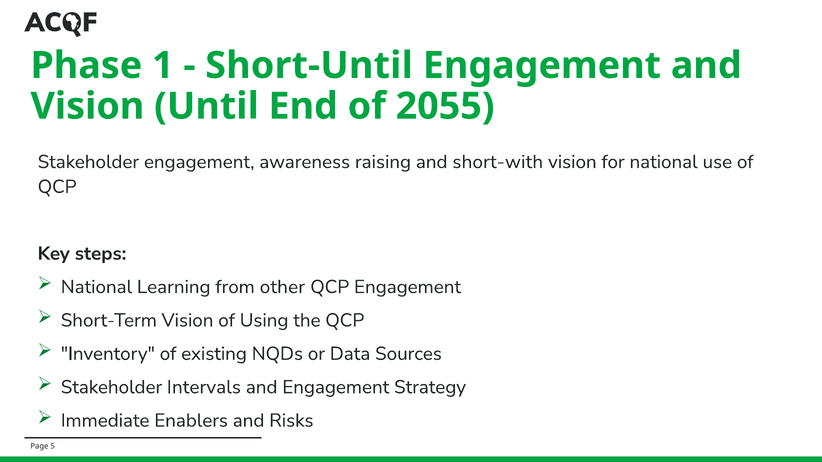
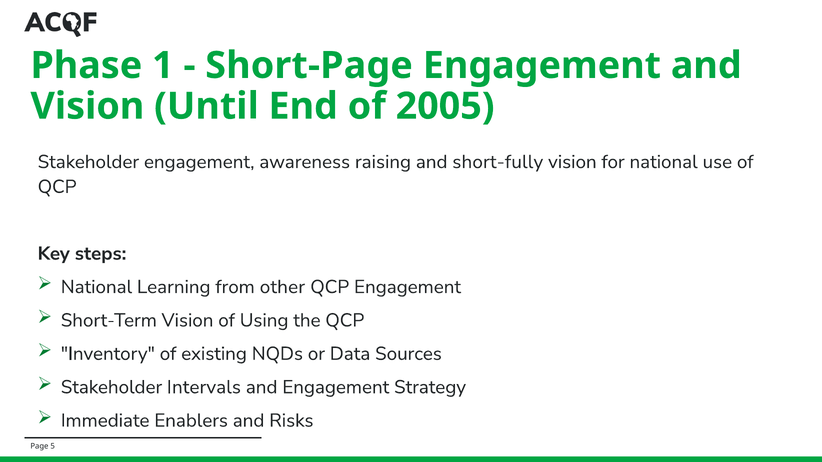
Short-Until: Short-Until -> Short-Page
2055: 2055 -> 2005
short-with: short-with -> short-fully
